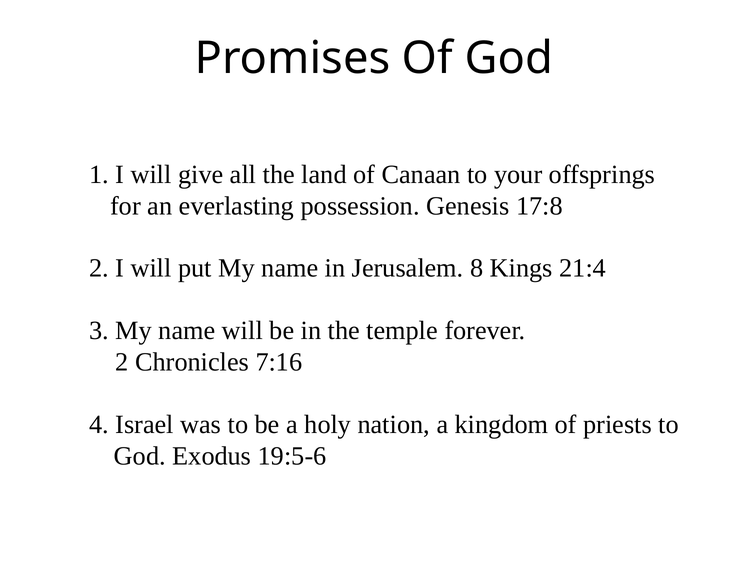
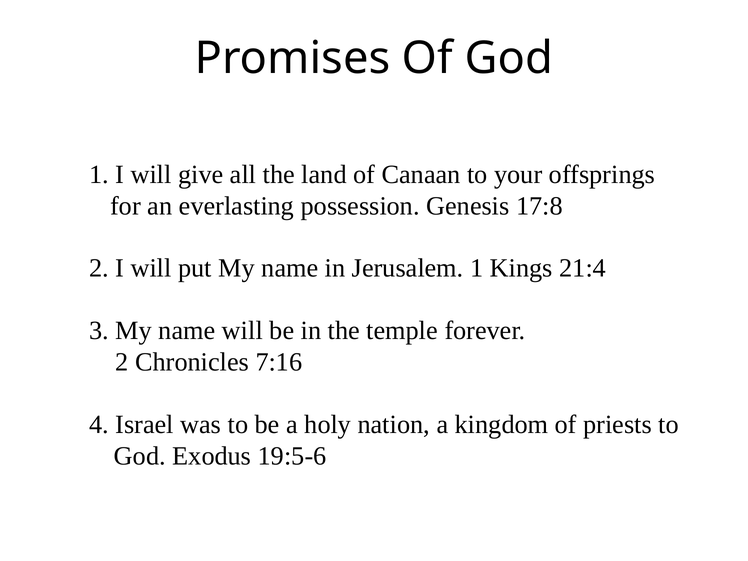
Jerusalem 8: 8 -> 1
